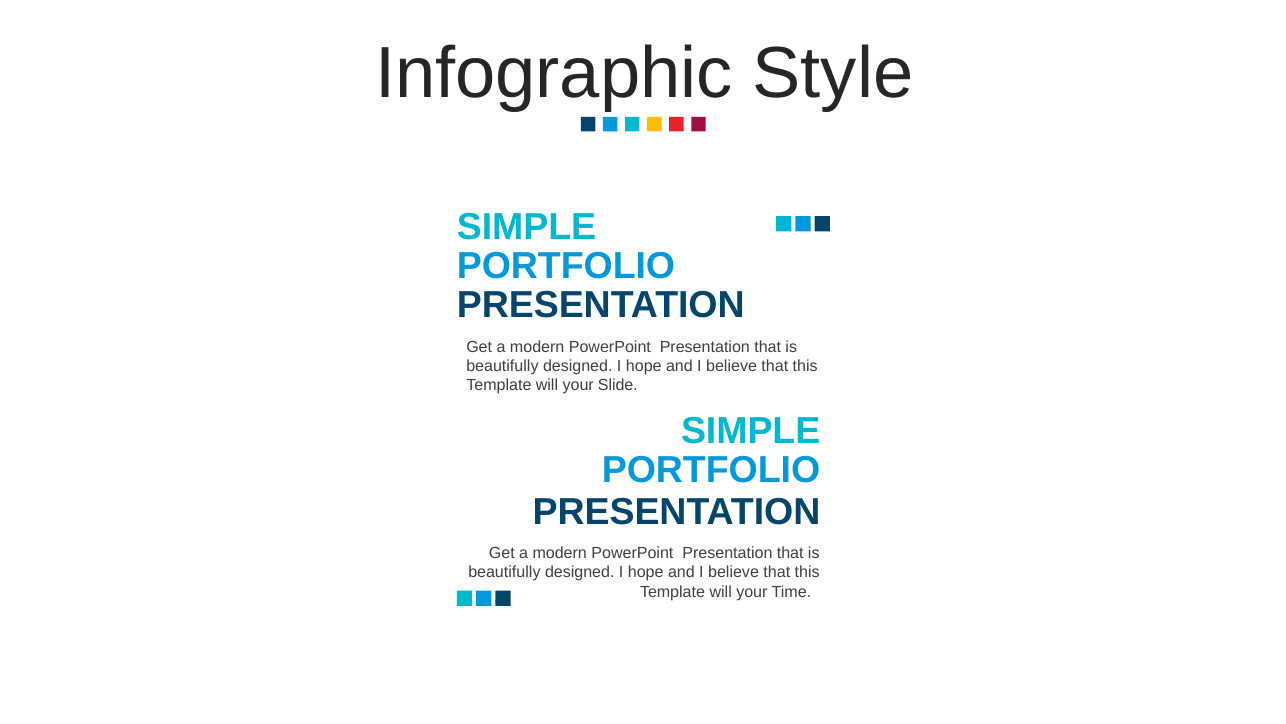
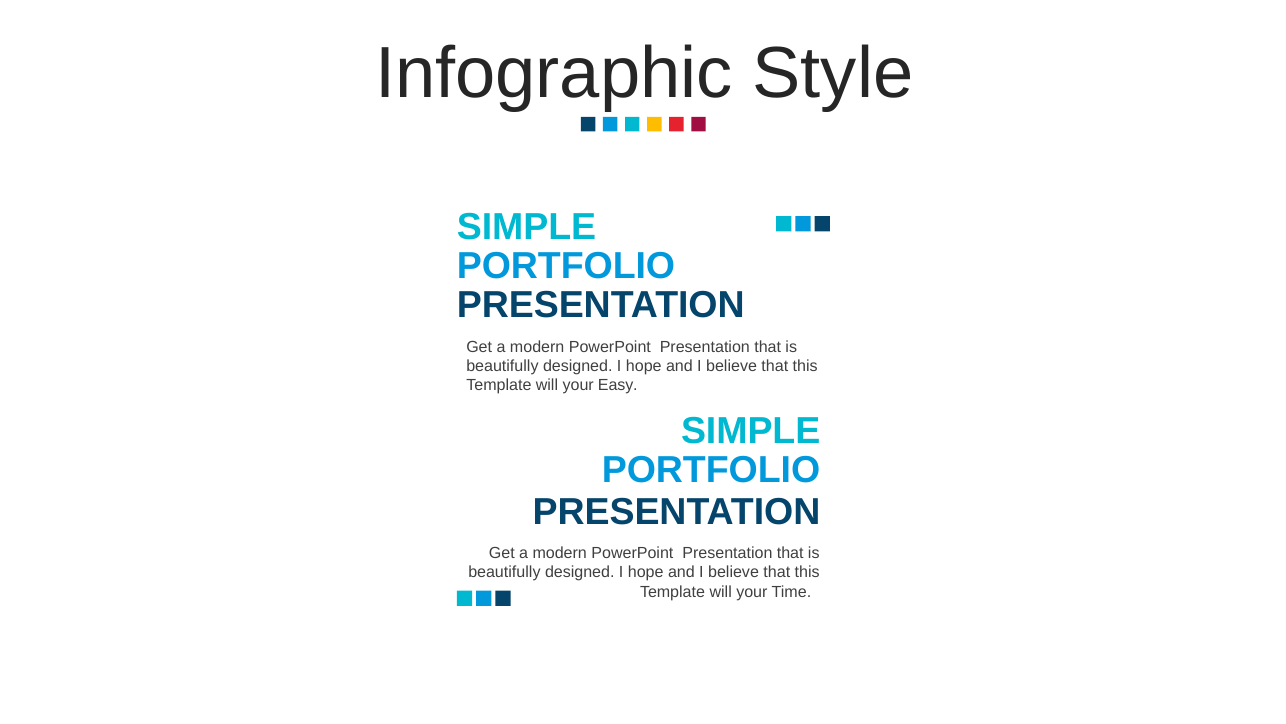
Slide: Slide -> Easy
